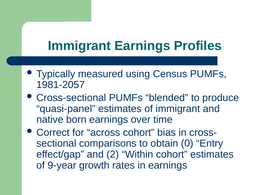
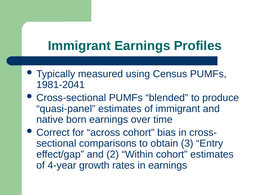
1981-2057: 1981-2057 -> 1981-2041
0: 0 -> 3
9-year: 9-year -> 4-year
